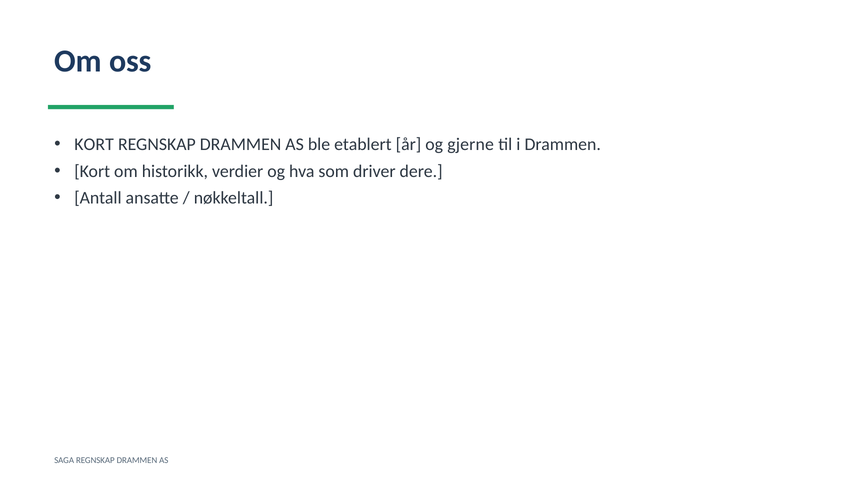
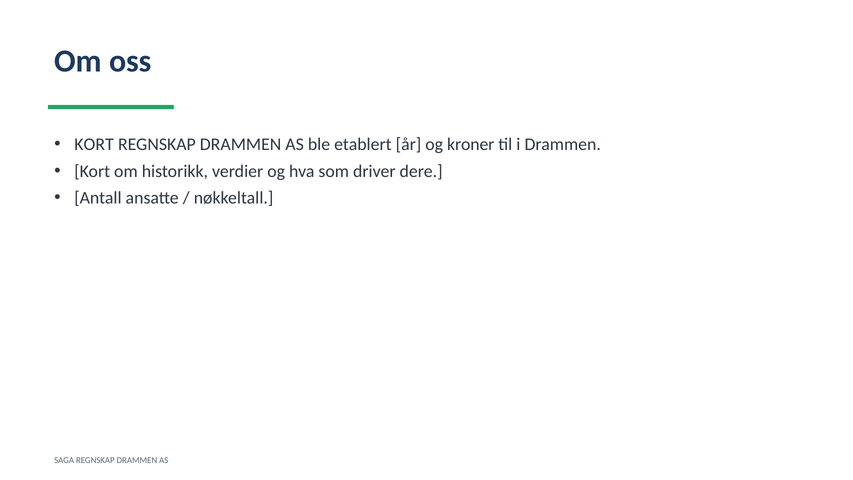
gjerne: gjerne -> kroner
